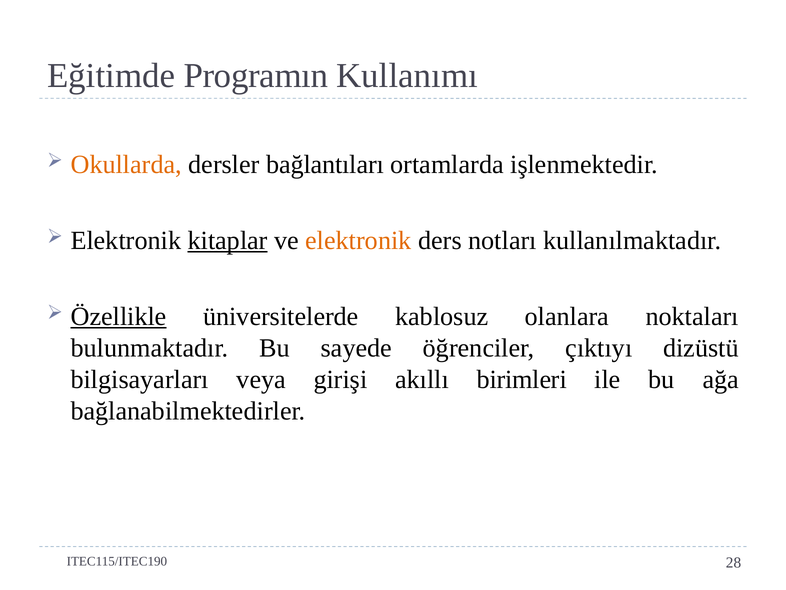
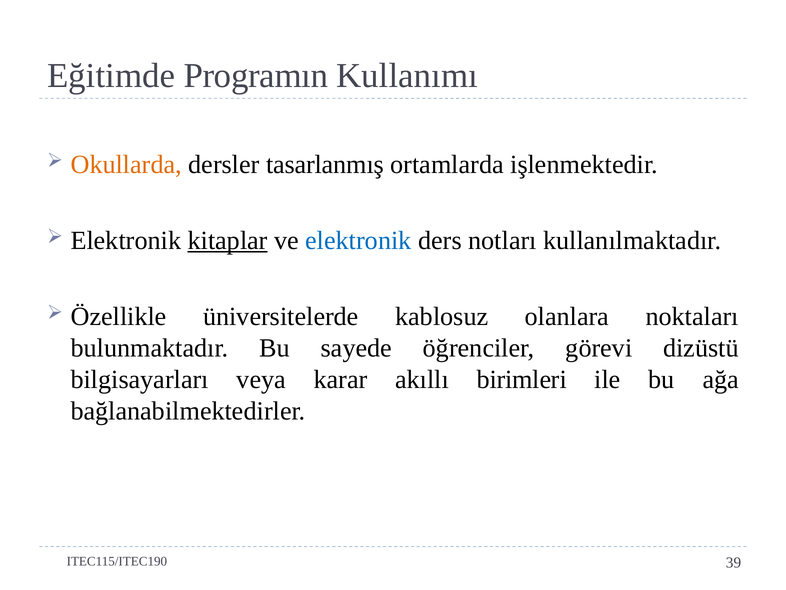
bağlantıları: bağlantıları -> tasarlanmış
elektronik at (358, 240) colour: orange -> blue
Özellikle underline: present -> none
çıktıyı: çıktıyı -> görevi
girişi: girişi -> karar
28: 28 -> 39
